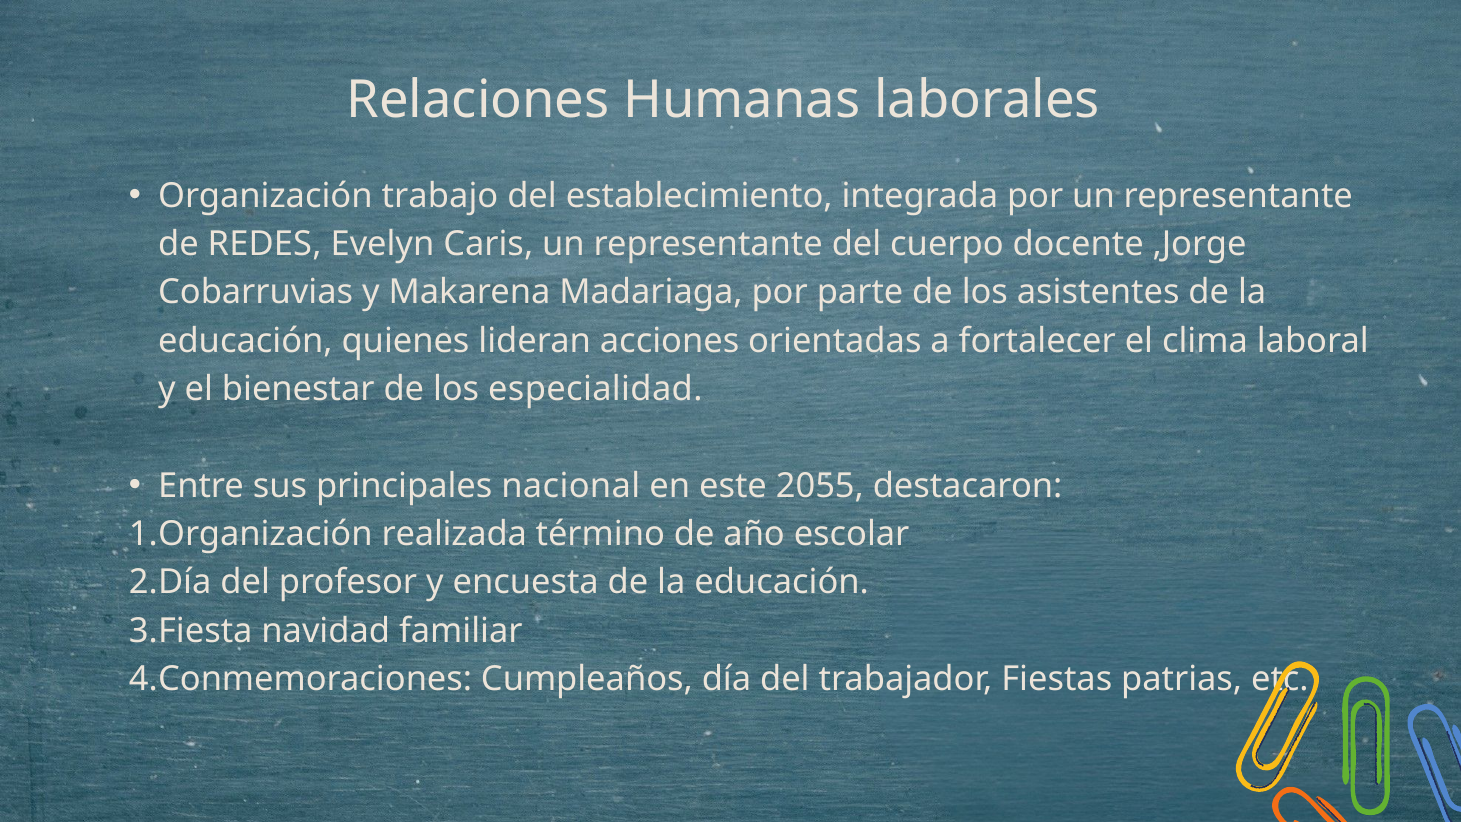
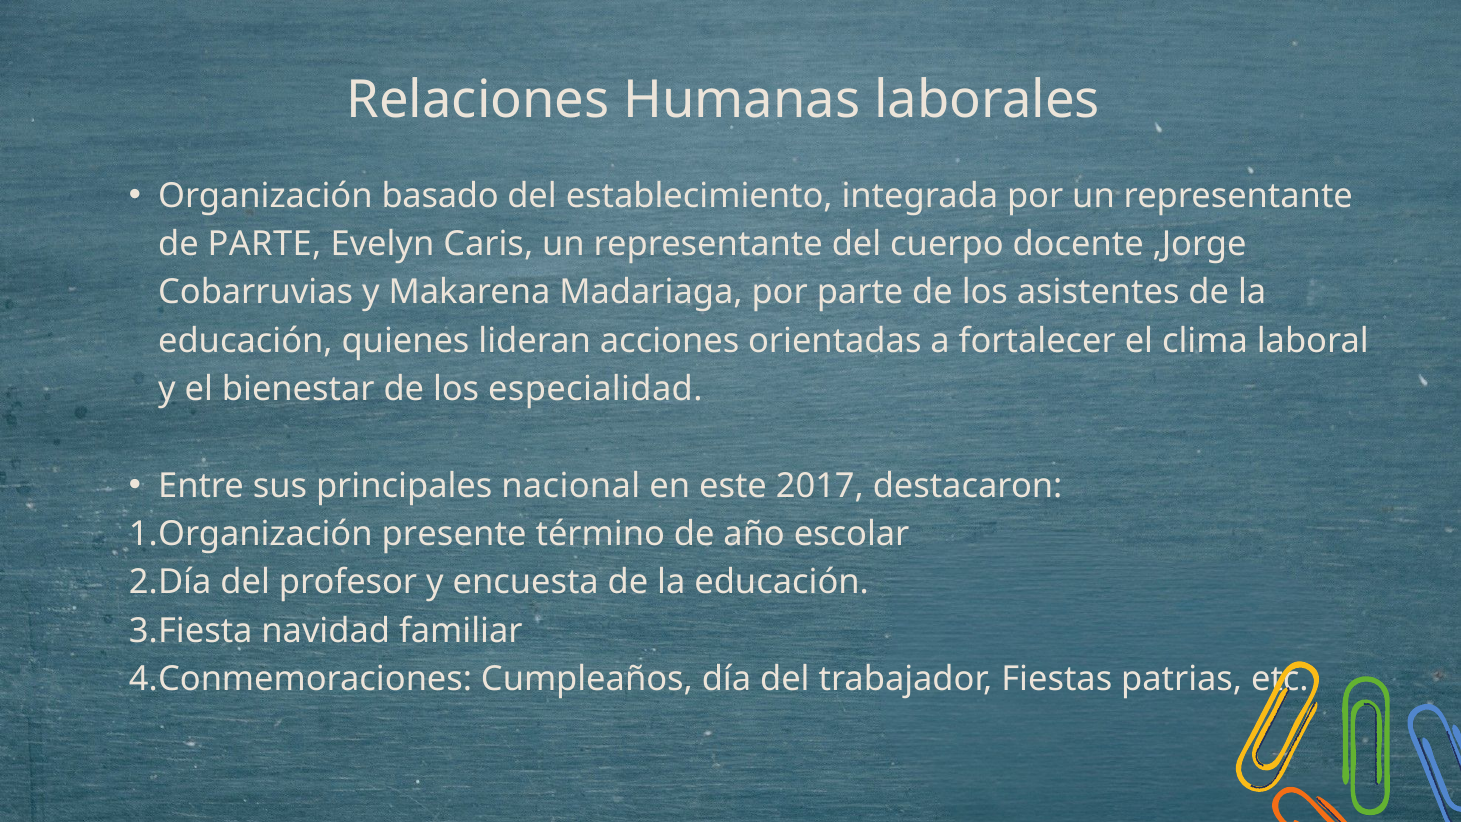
trabajo: trabajo -> basado
de REDES: REDES -> PARTE
2055: 2055 -> 2017
realizada: realizada -> presente
